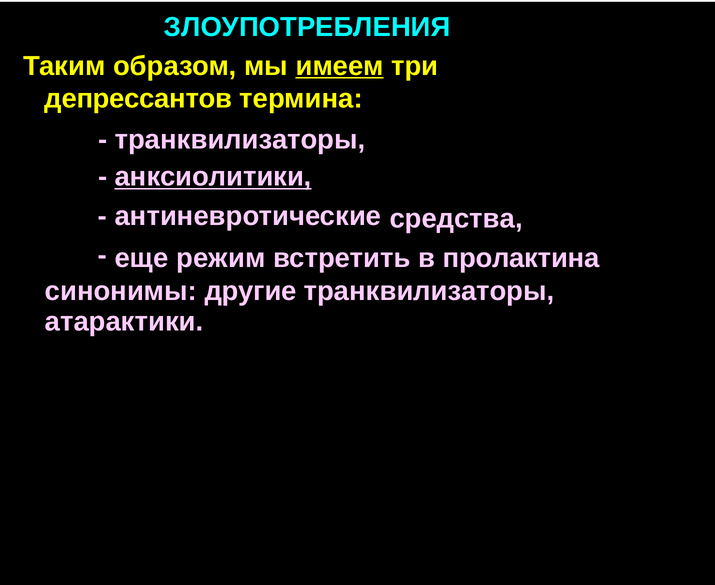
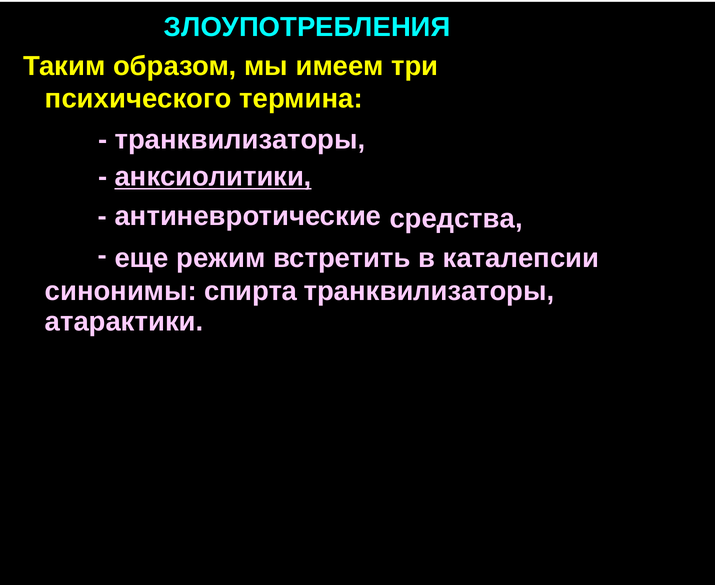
имеем underline: present -> none
депрессантов: депрессантов -> психического
пролактина: пролактина -> каталепсии
другие: другие -> спирта
